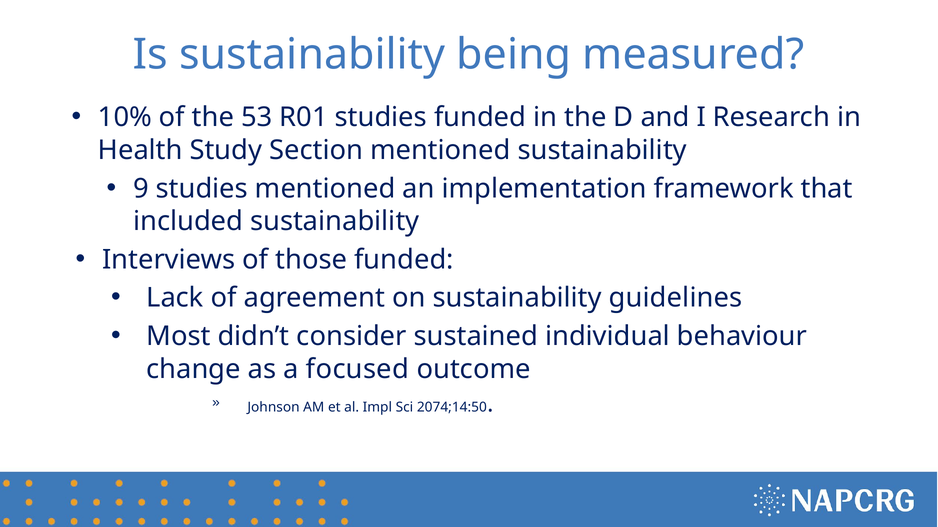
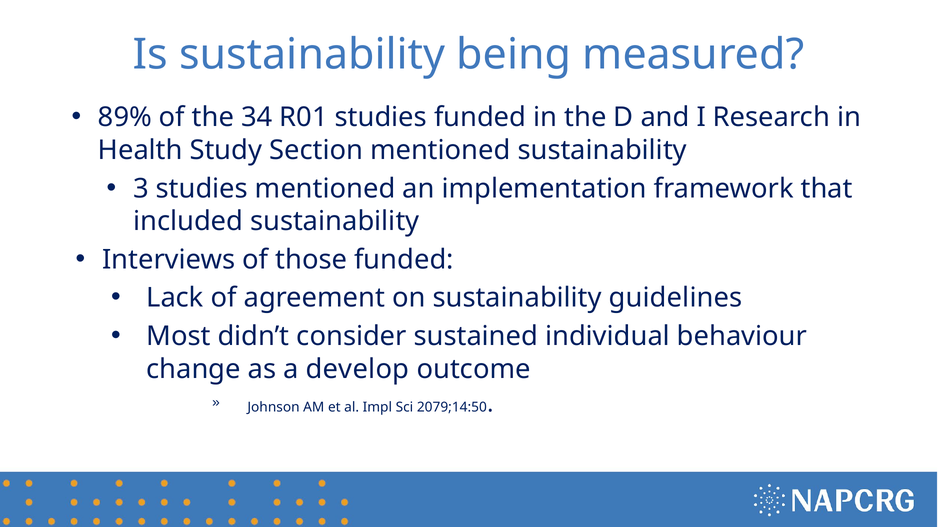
10%: 10% -> 89%
53: 53 -> 34
9: 9 -> 3
focused: focused -> develop
2074;14:50: 2074;14:50 -> 2079;14:50
